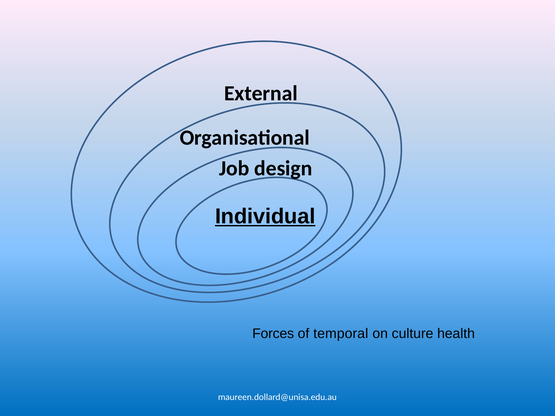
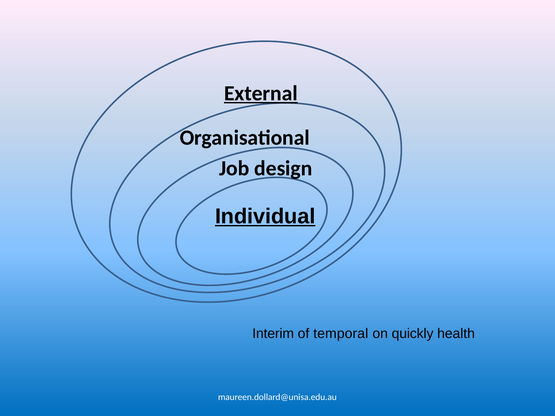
External underline: none -> present
Forces: Forces -> Interim
culture: culture -> quickly
